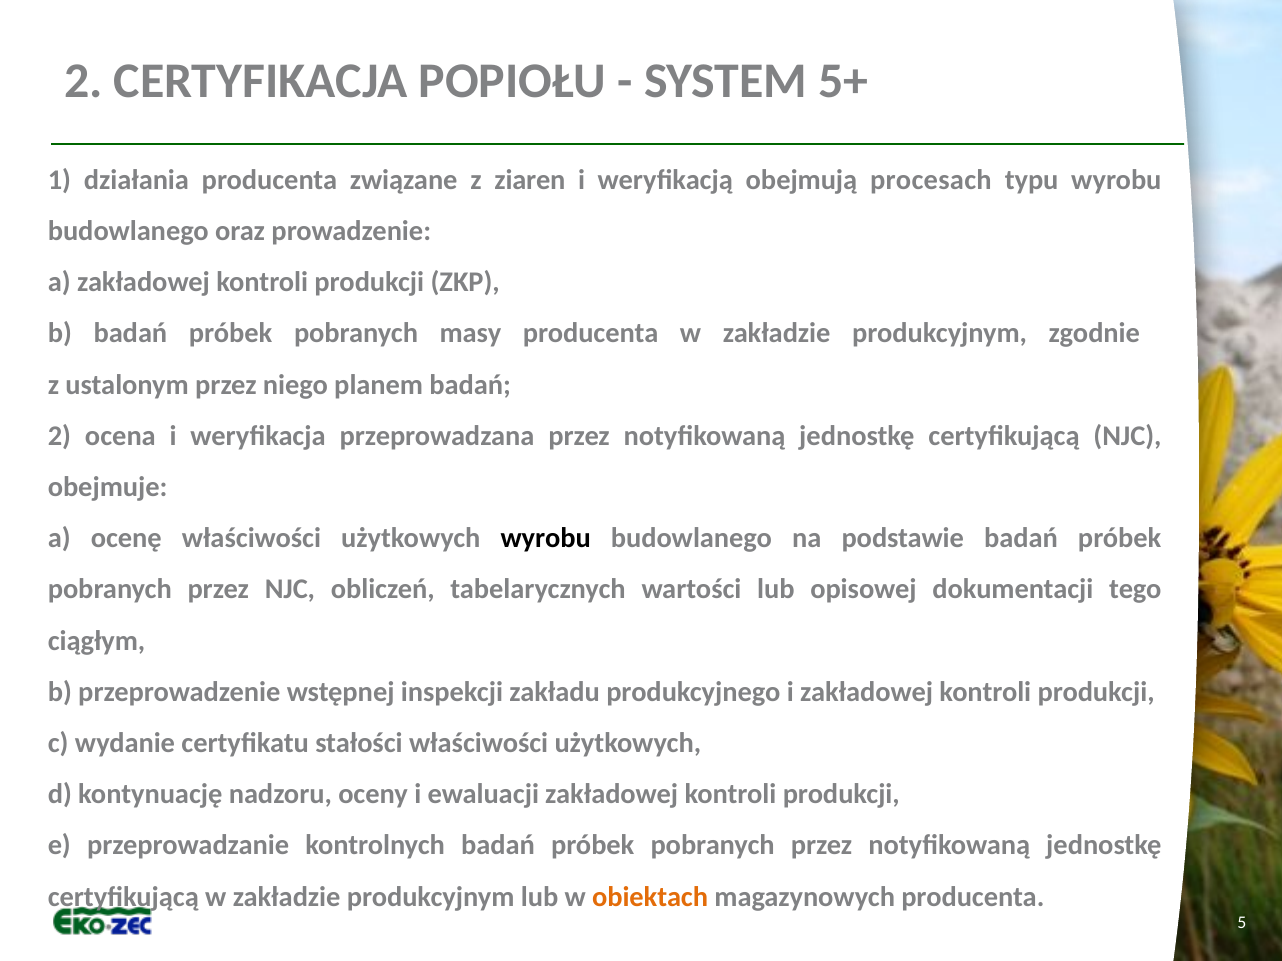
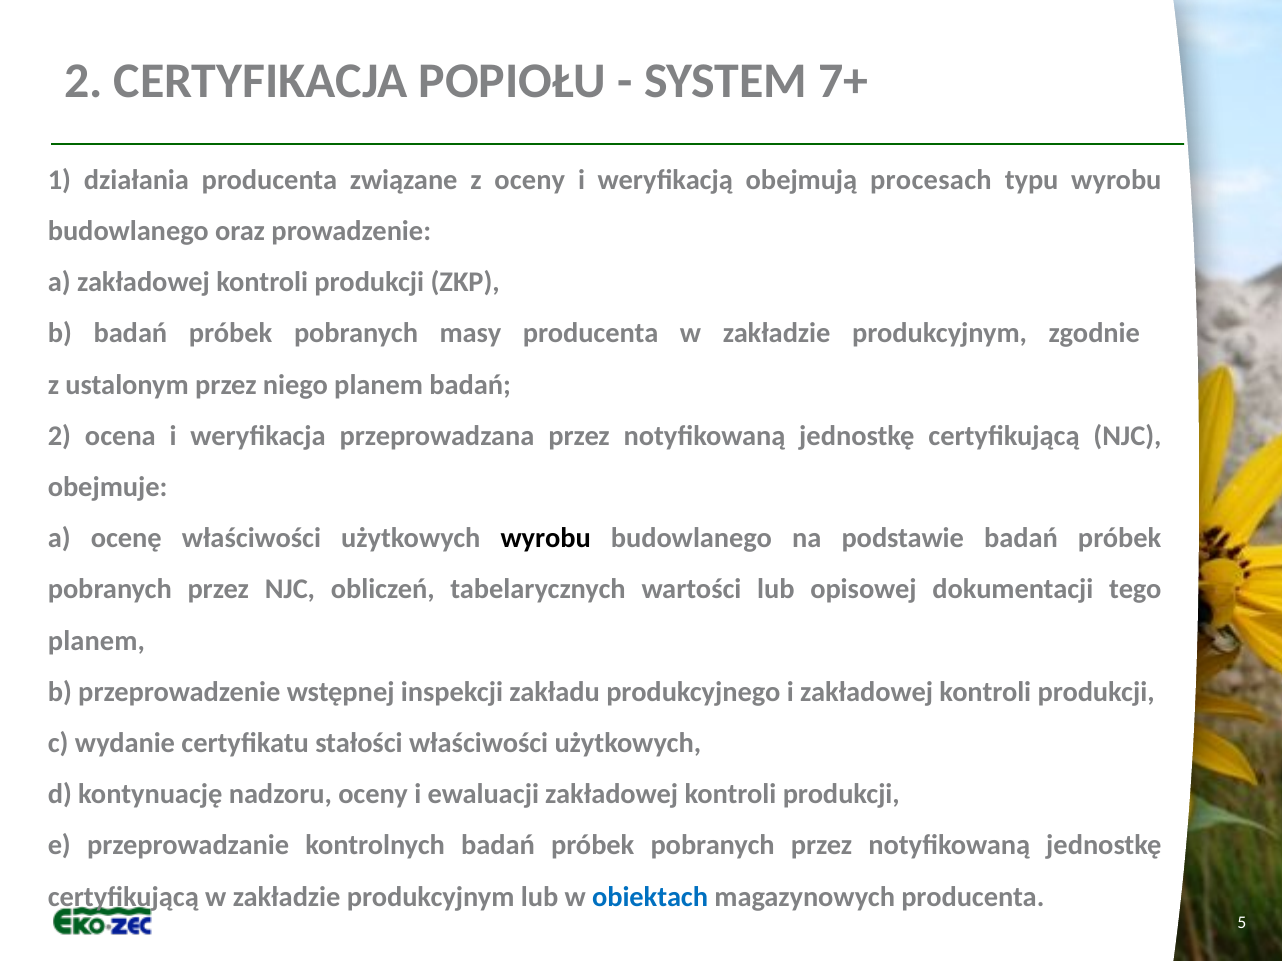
5+: 5+ -> 7+
z ziaren: ziaren -> oceny
ciągłym at (97, 641): ciągłym -> planem
obiektach colour: orange -> blue
